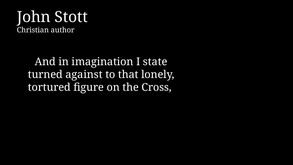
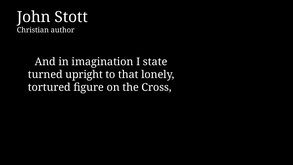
against: against -> upright
